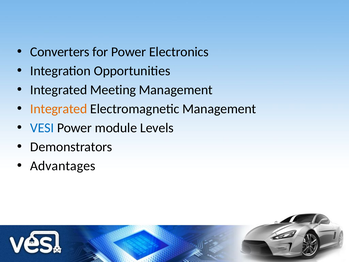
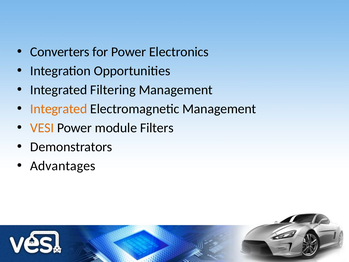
Meeting: Meeting -> Filtering
VESI colour: blue -> orange
Levels: Levels -> Filters
